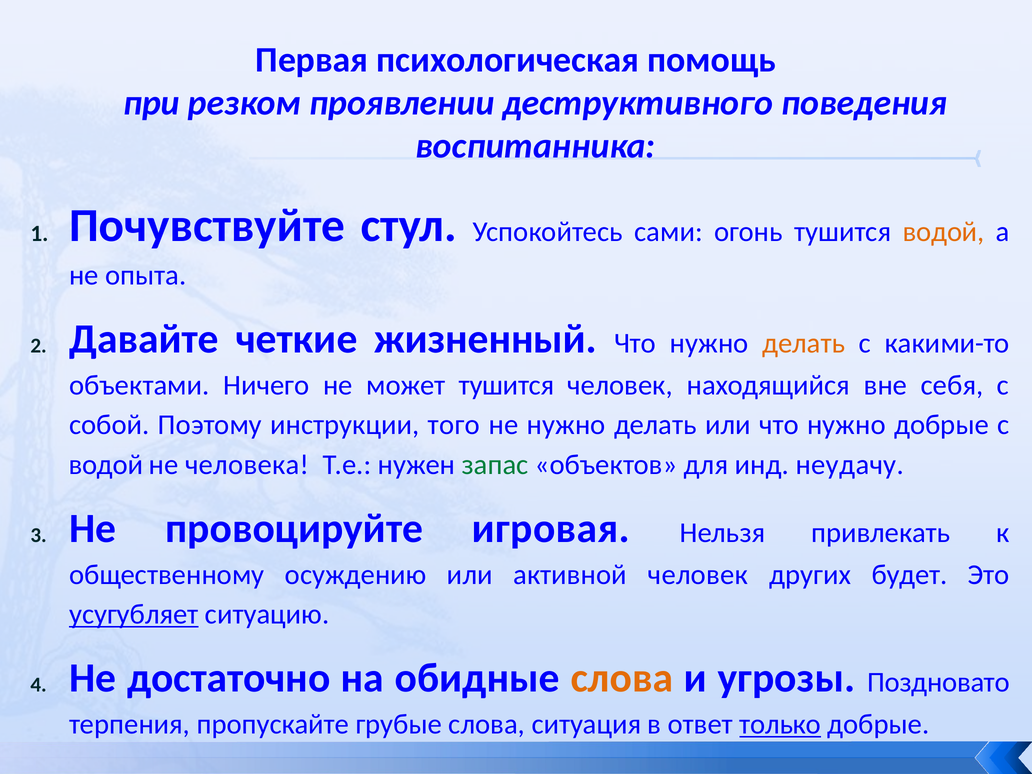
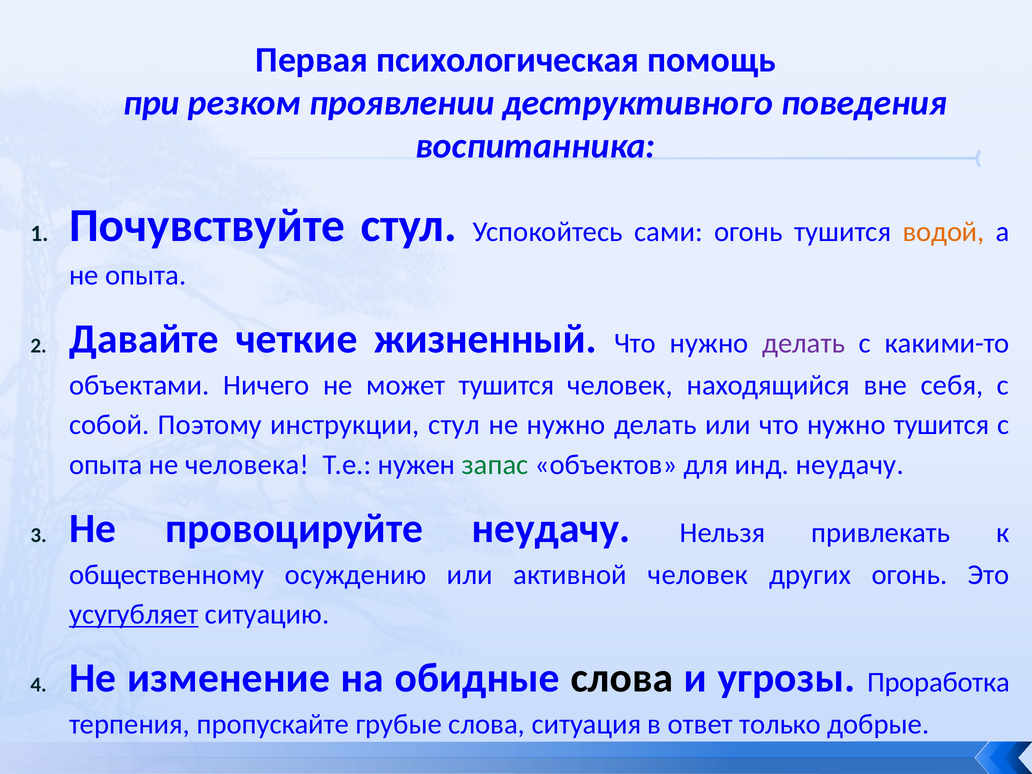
делать at (804, 343) colour: orange -> purple
инструкции того: того -> стул
нужно добрые: добрые -> тушится
водой at (106, 465): водой -> опыта
провоцируйте игровая: игровая -> неудачу
других будет: будет -> огонь
достаточно: достаточно -> изменение
слова at (622, 678) colour: orange -> black
Поздновато: Поздновато -> Проработка
только underline: present -> none
